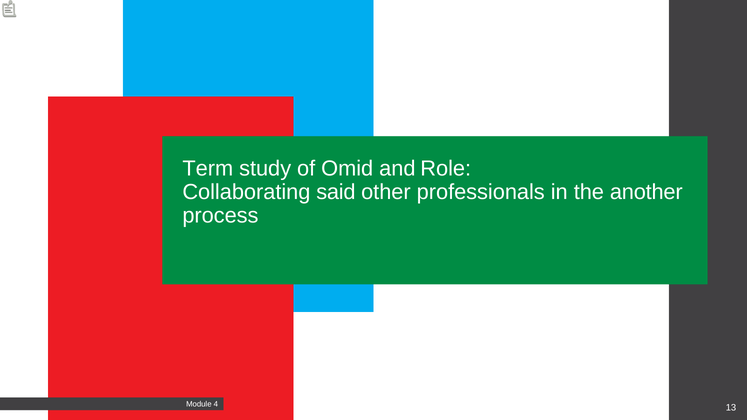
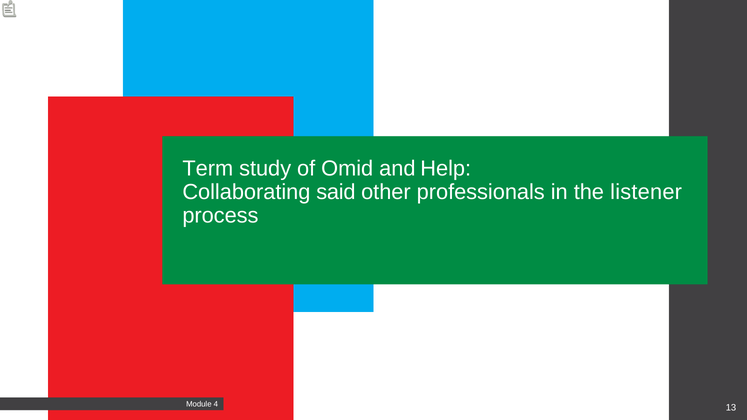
Role: Role -> Help
another: another -> listener
